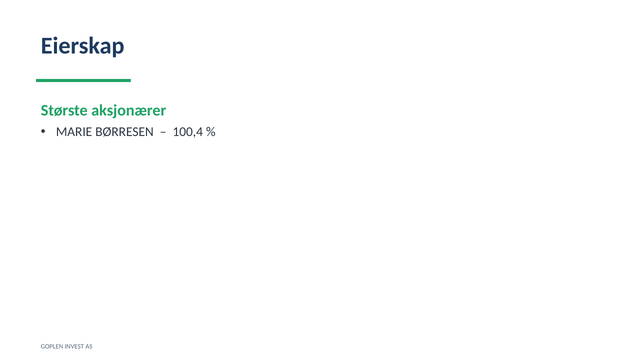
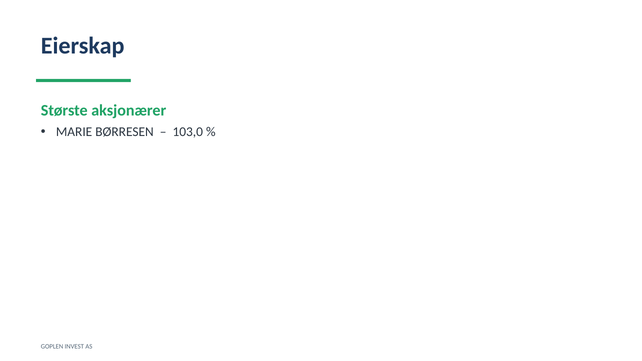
100,4: 100,4 -> 103,0
